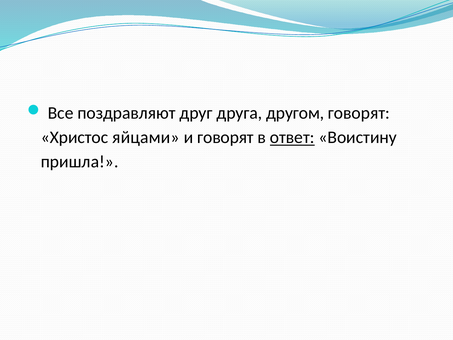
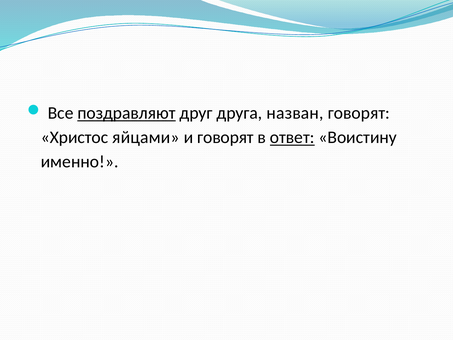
поздравляют underline: none -> present
другом: другом -> назван
пришла: пришла -> именно
